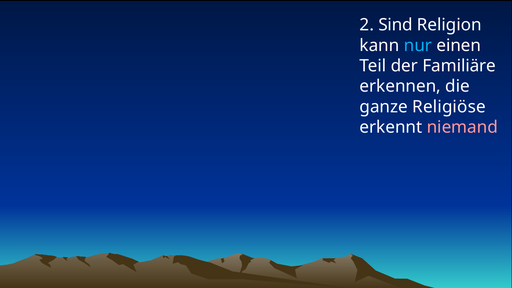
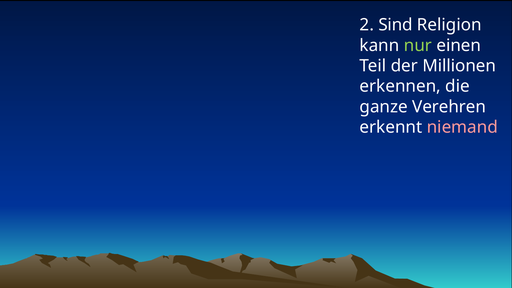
nur colour: light blue -> light green
Familiäre: Familiäre -> Millionen
Religiöse: Religiöse -> Verehren
